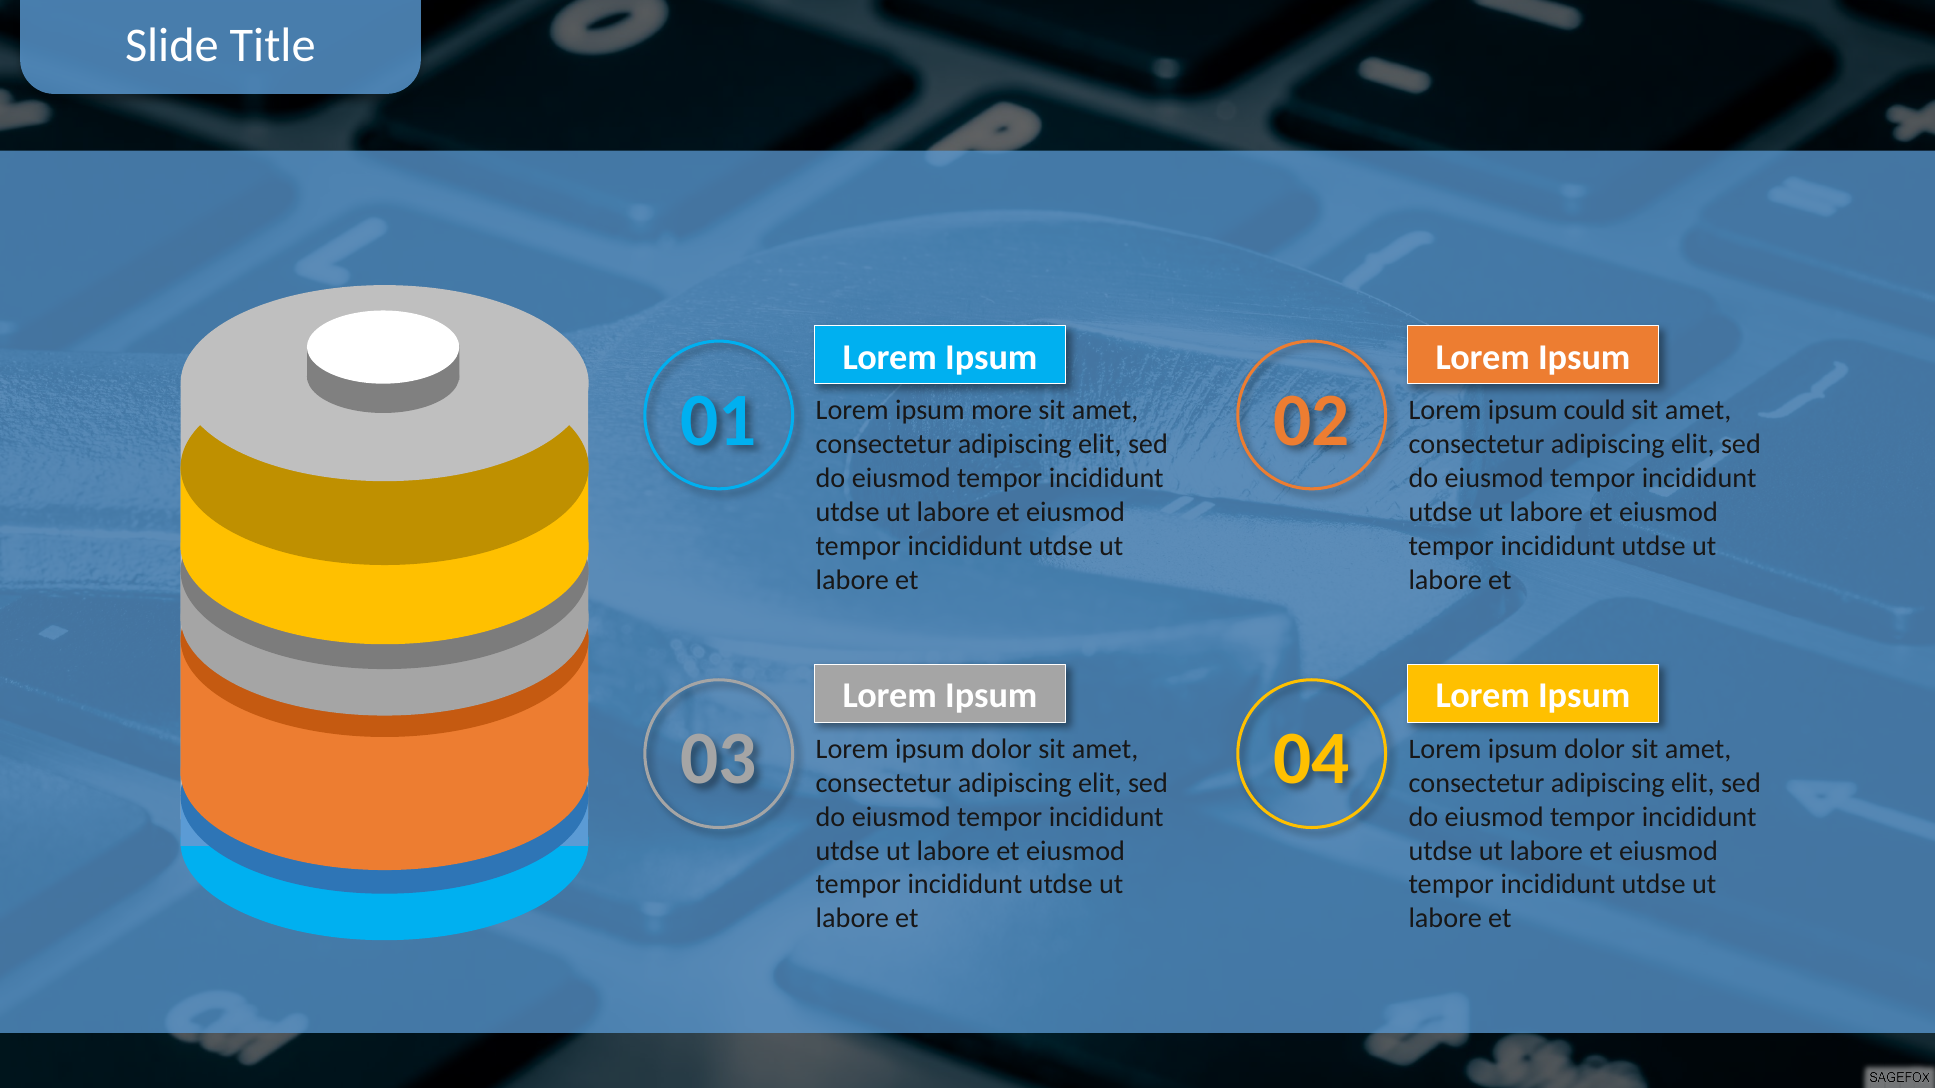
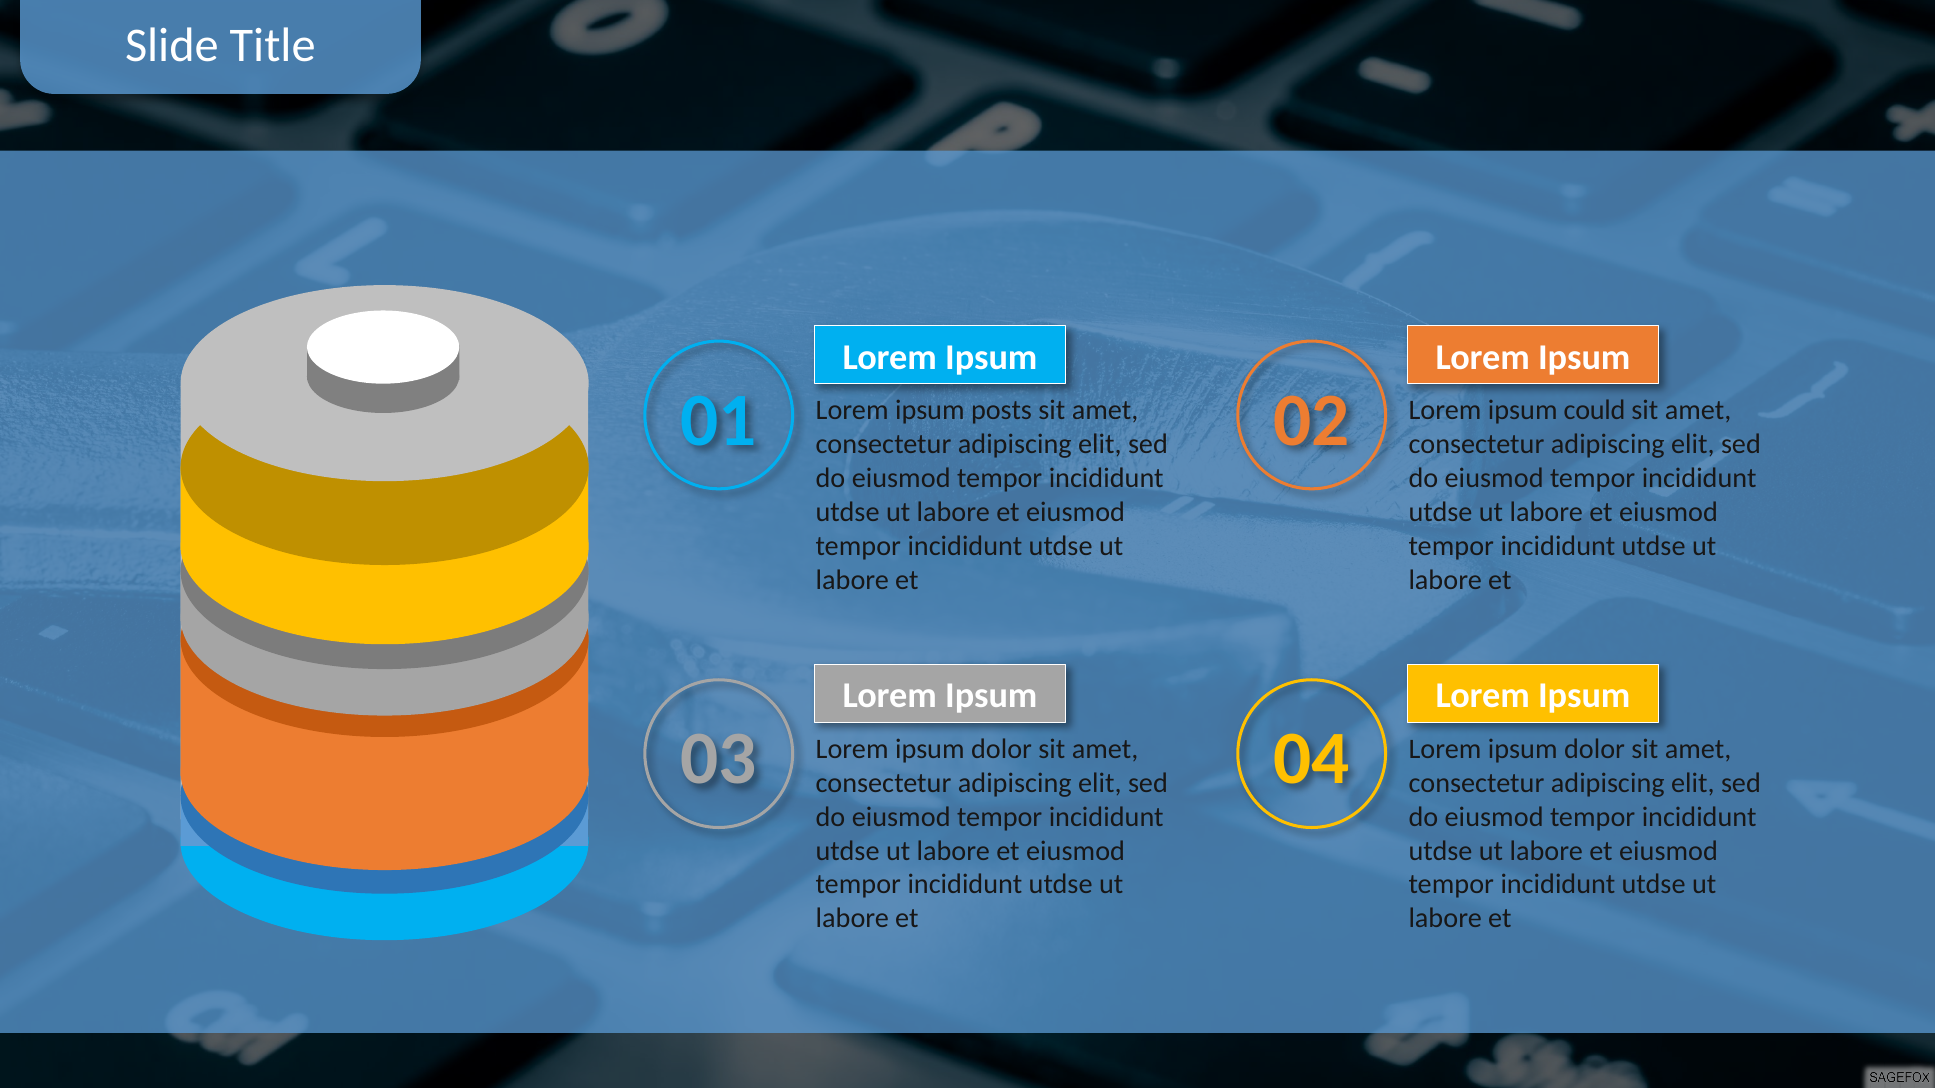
more: more -> posts
